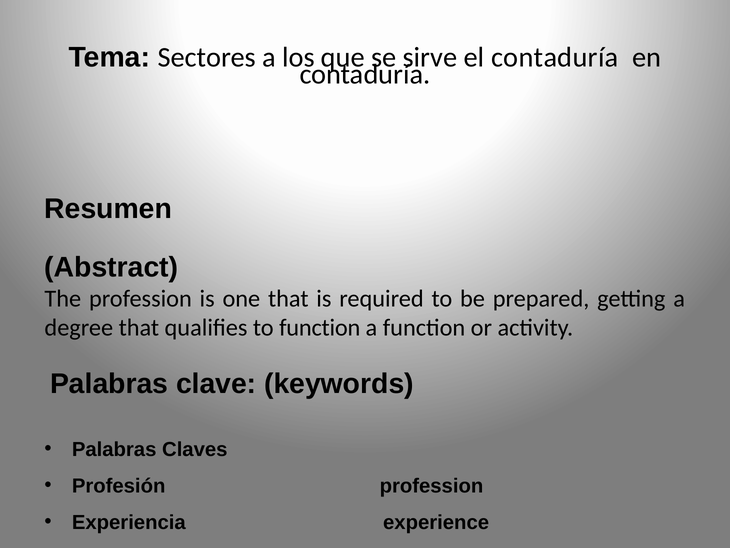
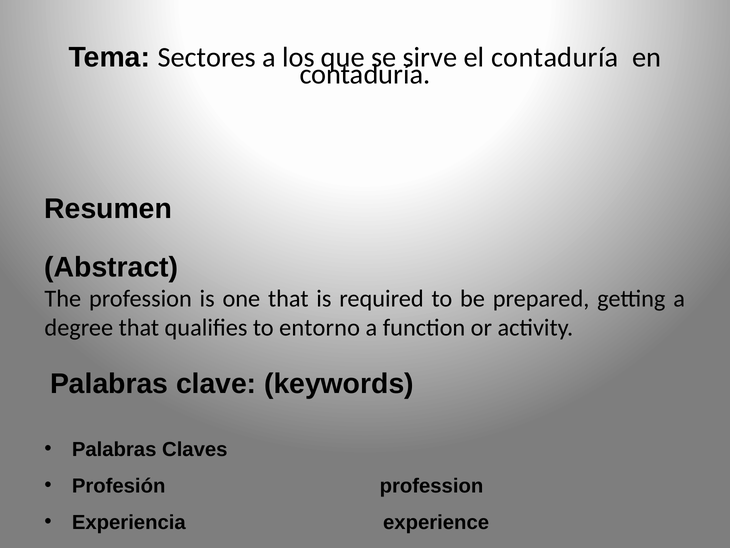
to function: function -> entorno
